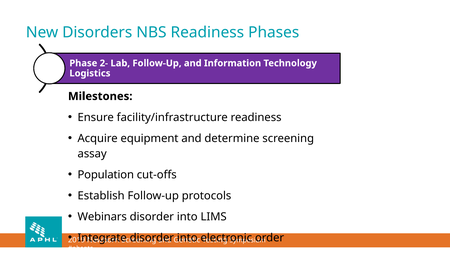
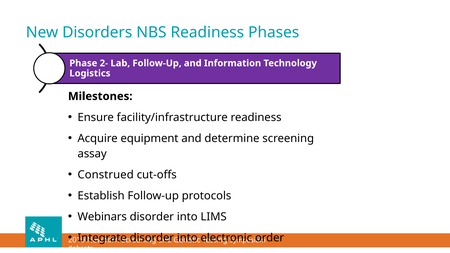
Population: Population -> Construed
